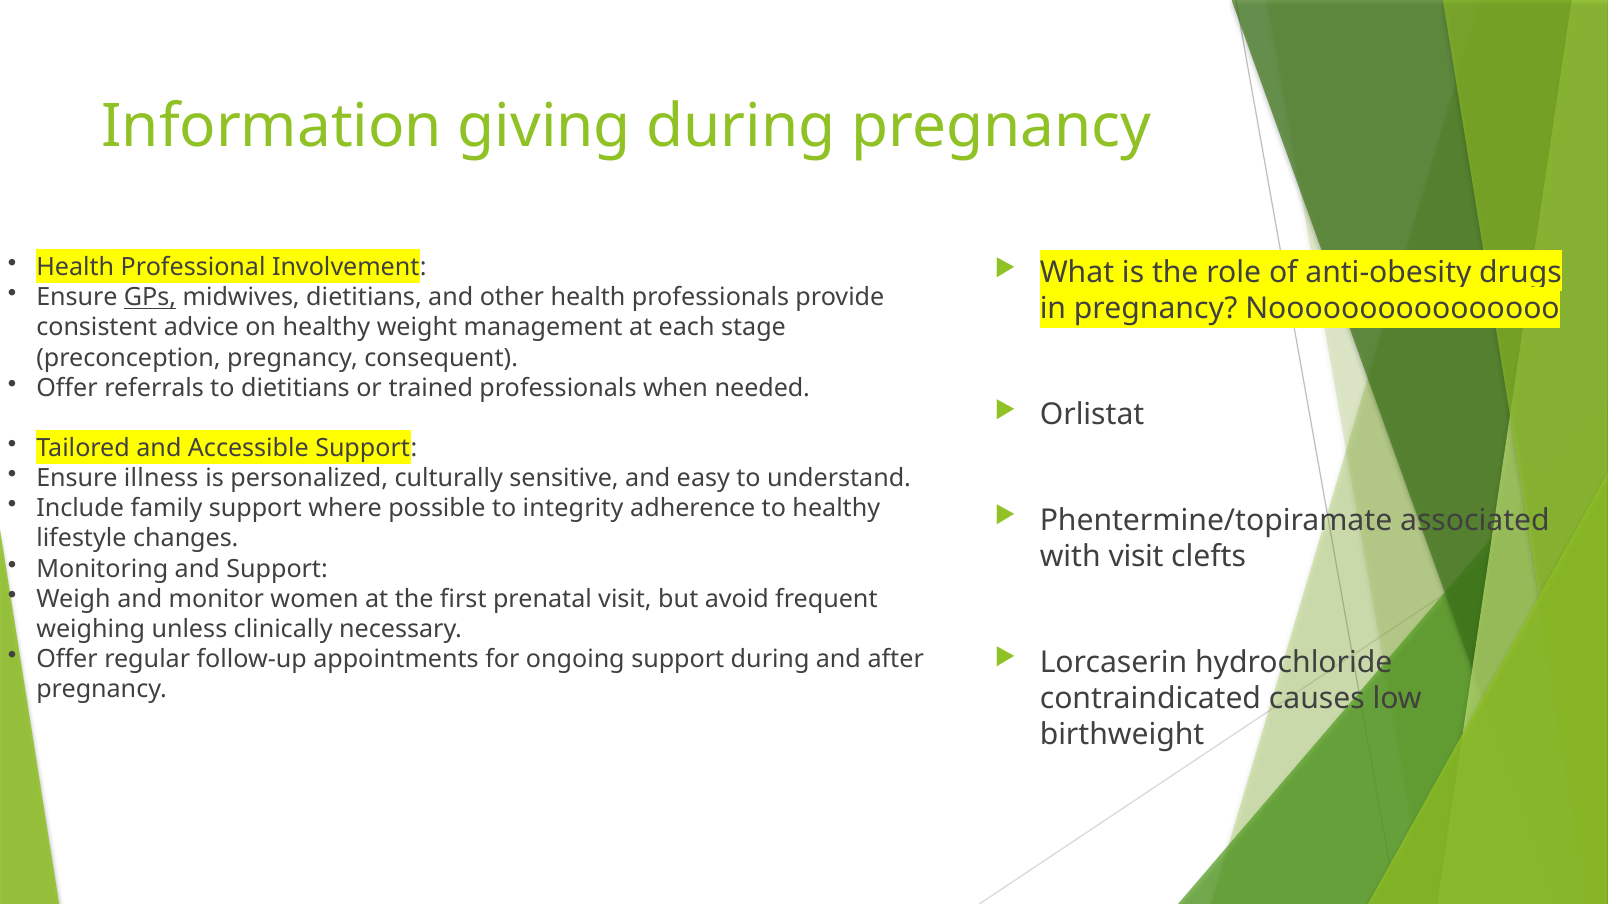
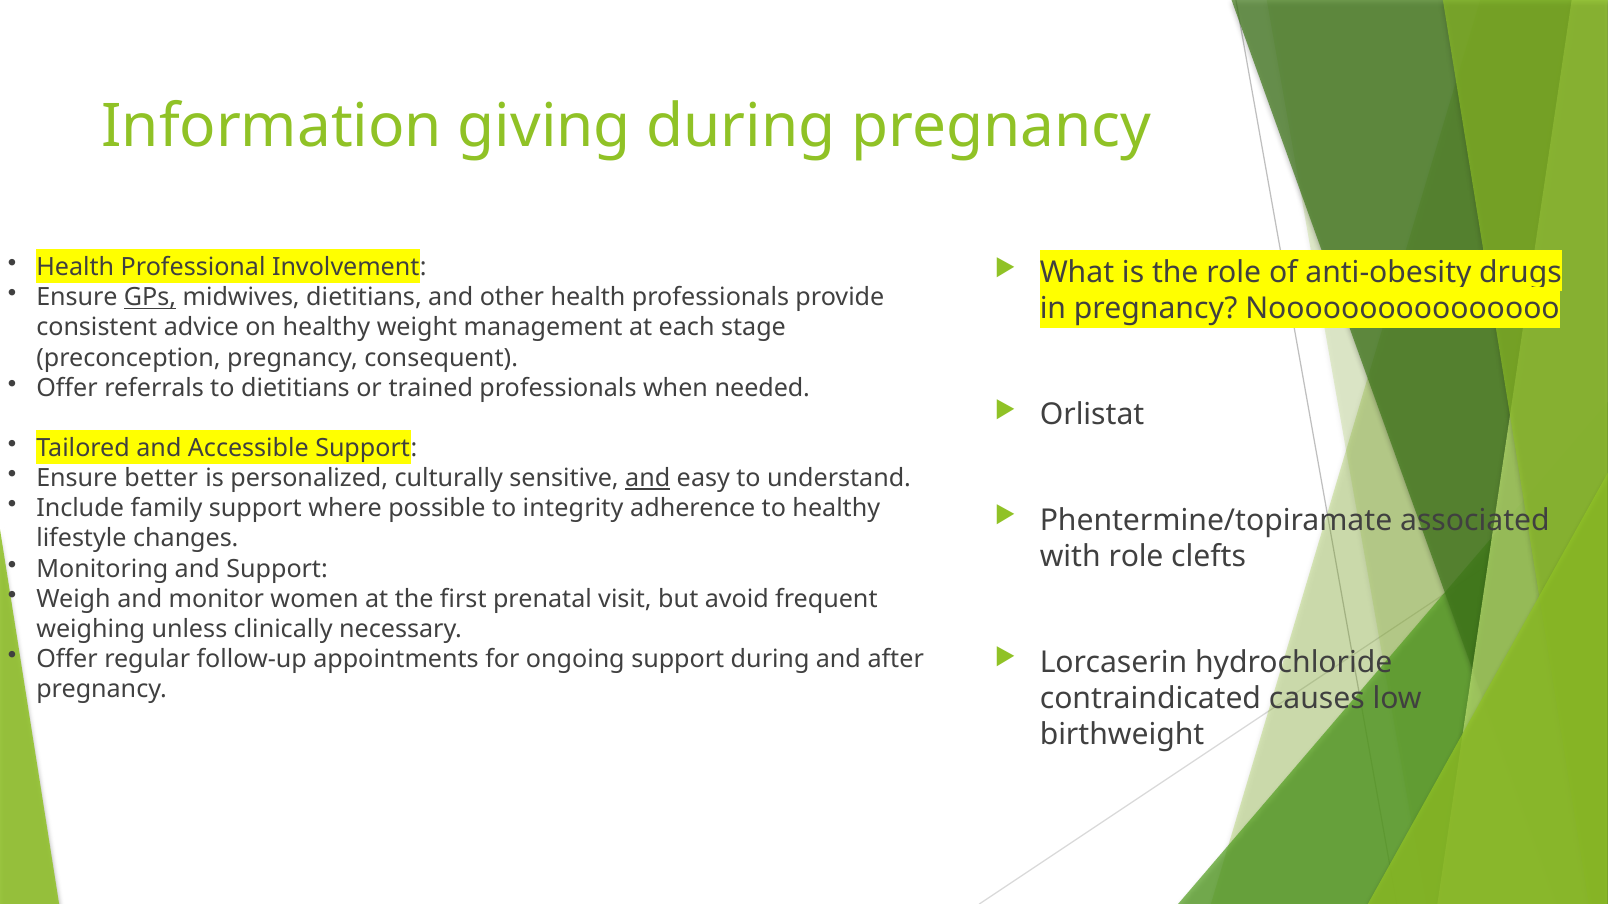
illness: illness -> better
and at (648, 479) underline: none -> present
with visit: visit -> role
